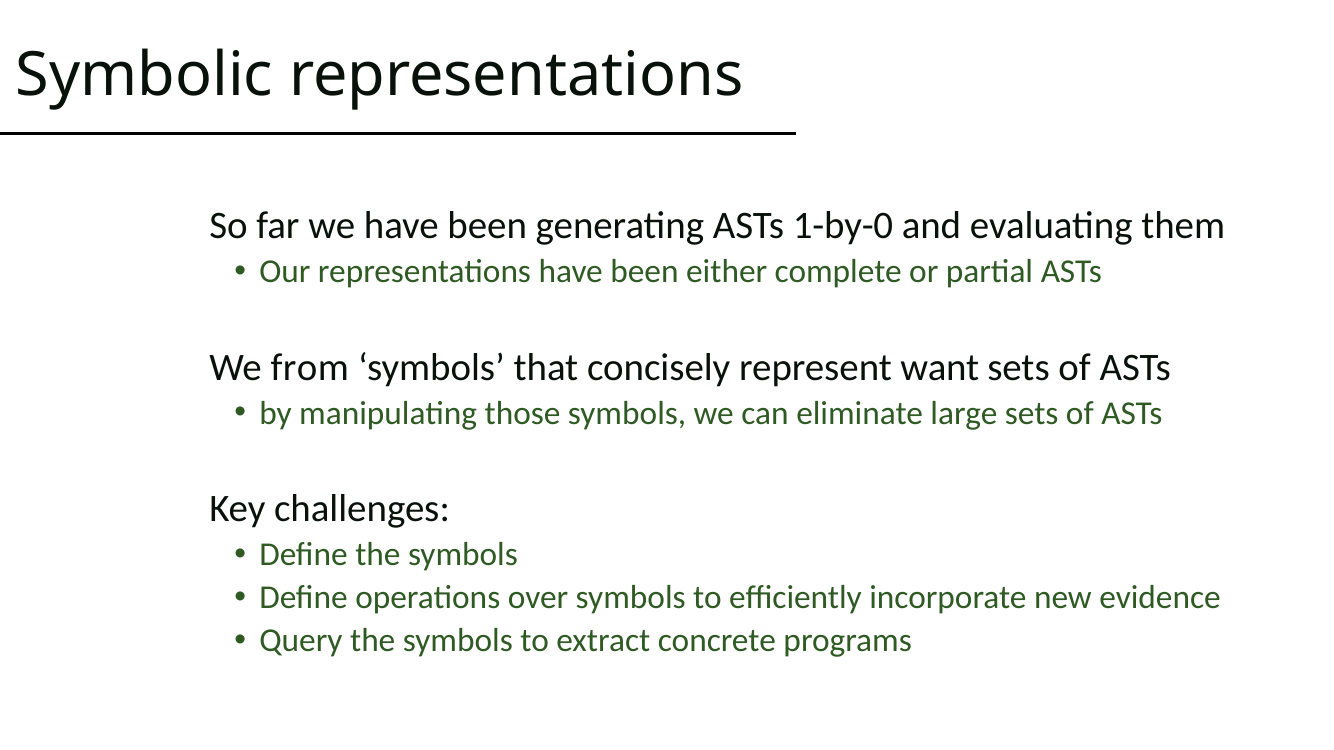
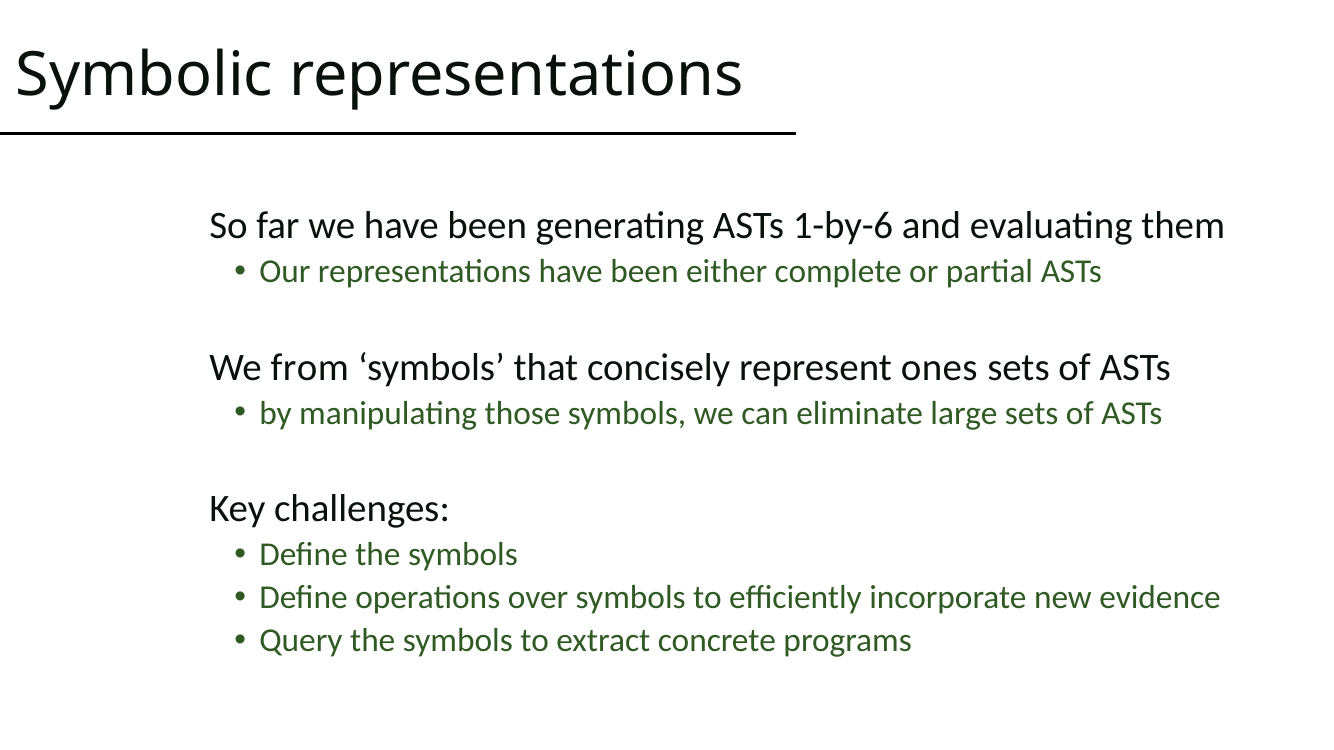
1-by-0: 1-by-0 -> 1-by-6
want: want -> ones
